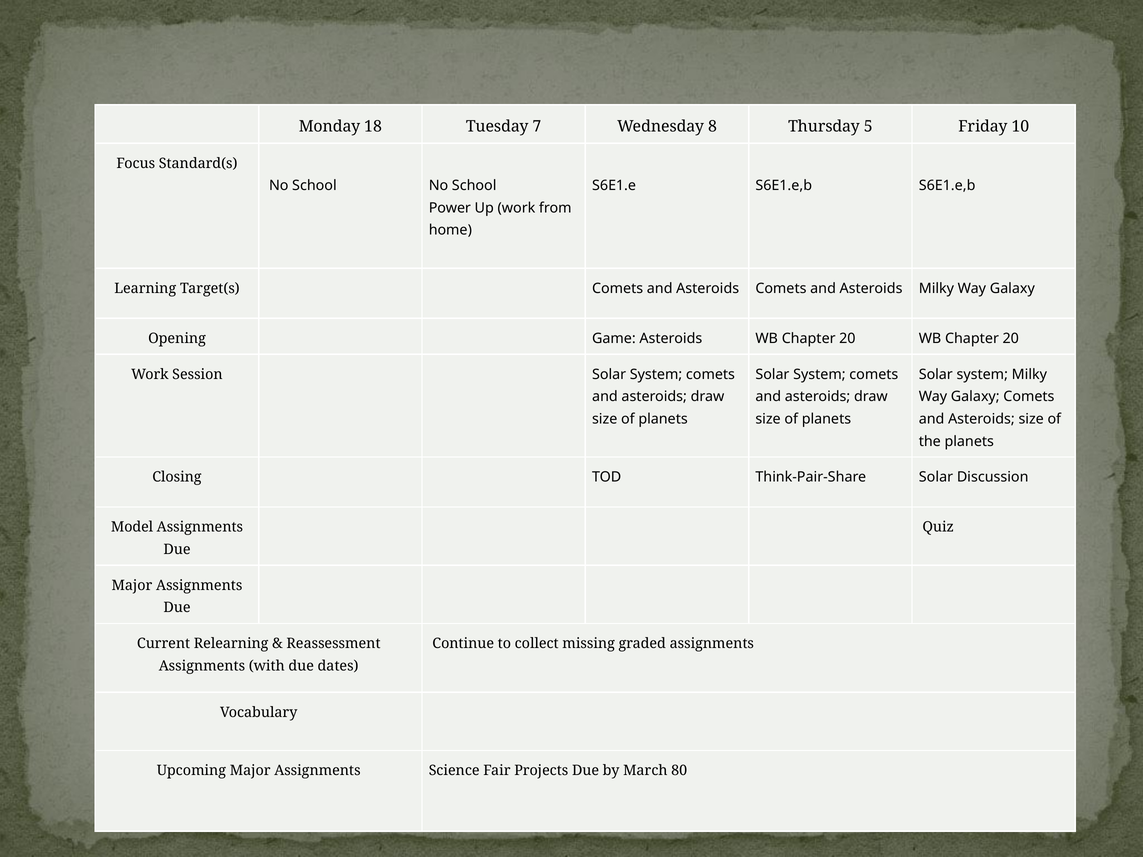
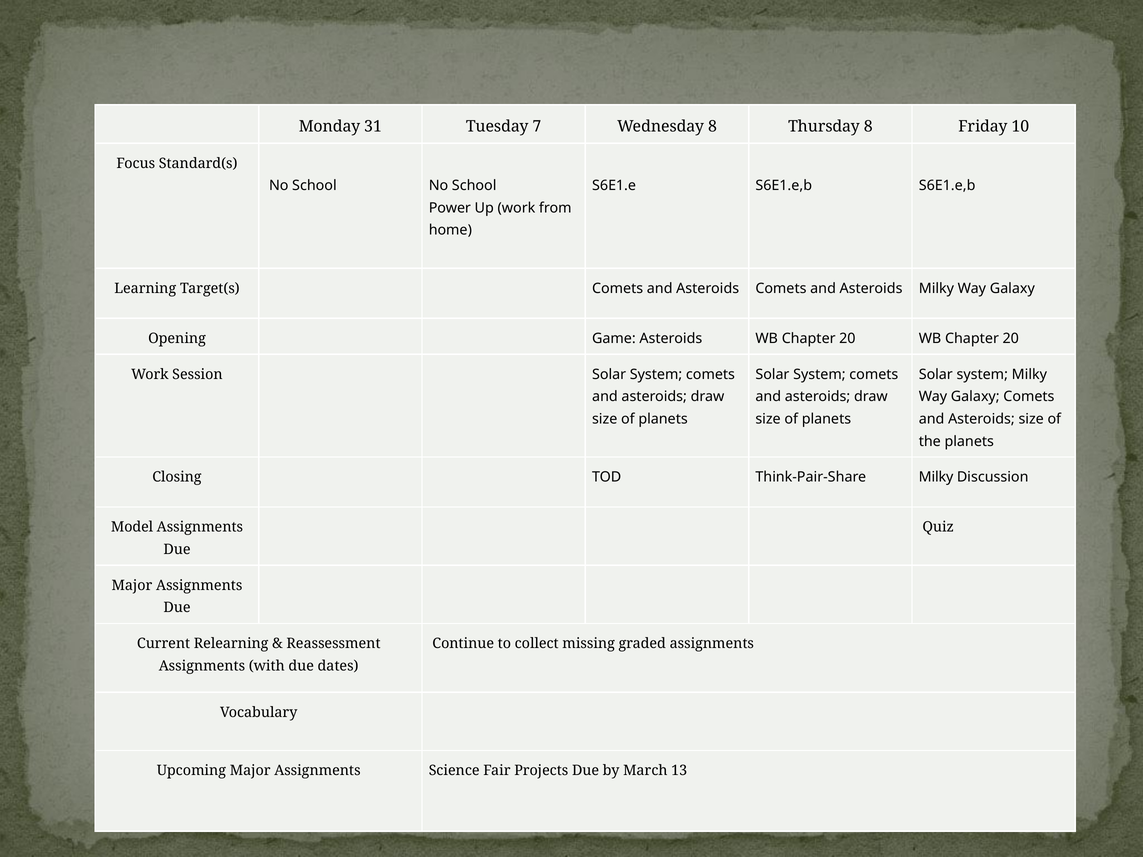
18: 18 -> 31
Thursday 5: 5 -> 8
Think-Pair-Share Solar: Solar -> Milky
80: 80 -> 13
